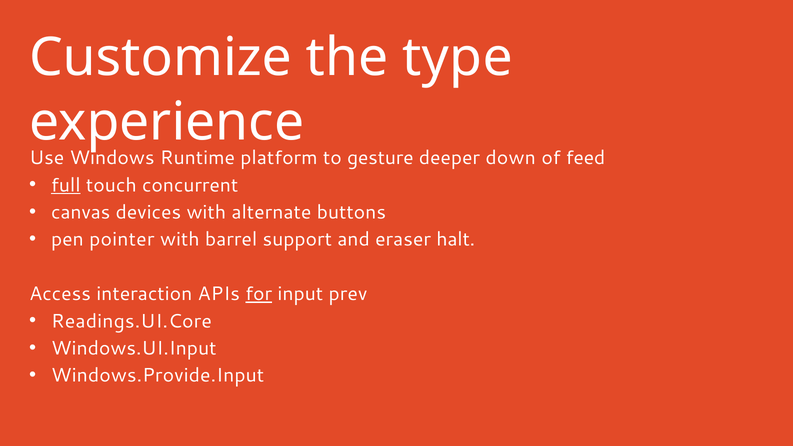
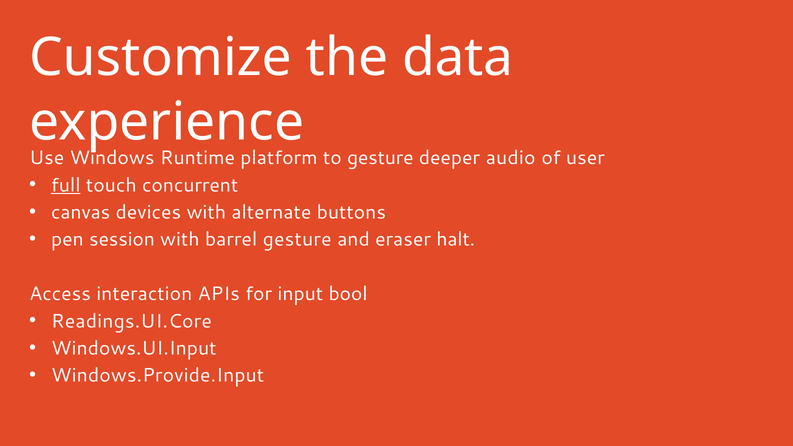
type: type -> data
down: down -> audio
feed: feed -> user
pointer: pointer -> session
barrel support: support -> gesture
for underline: present -> none
prev: prev -> bool
